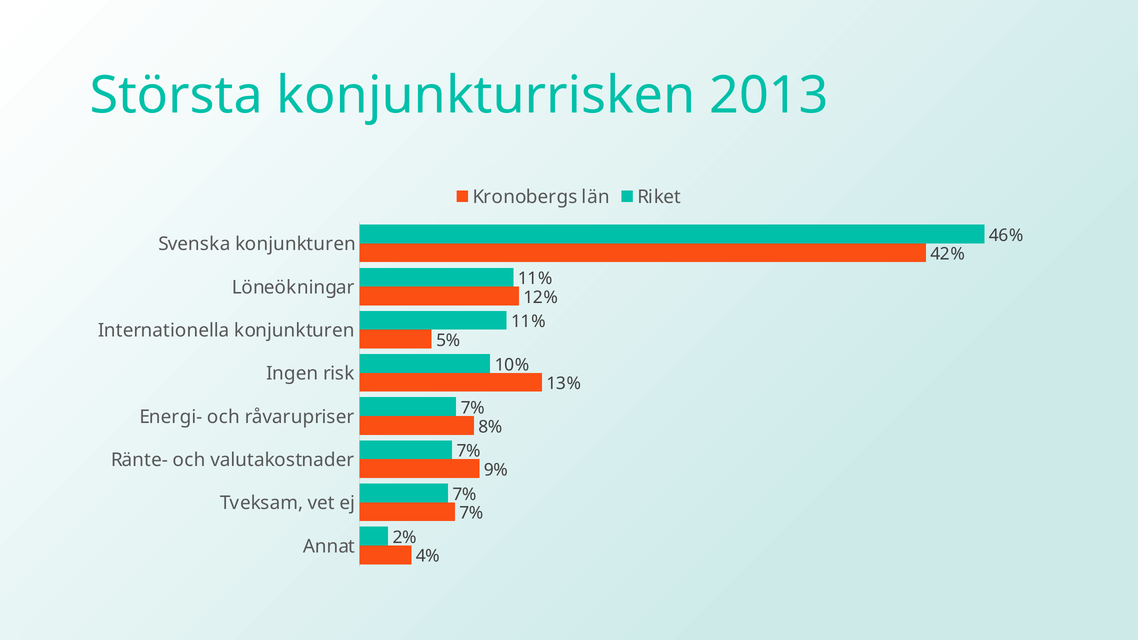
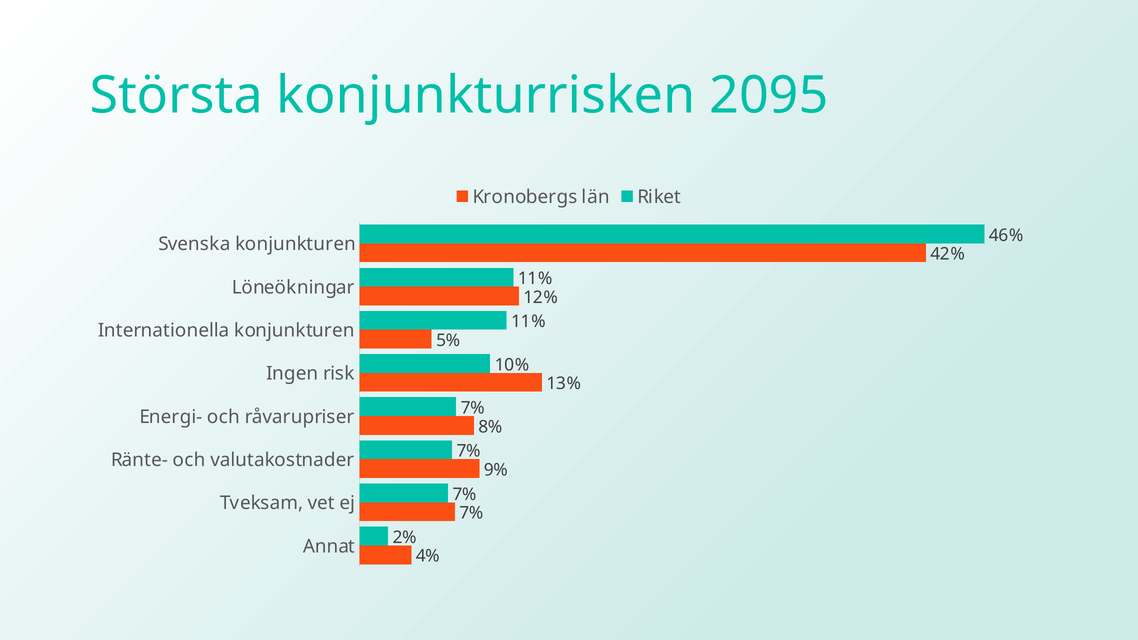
2013: 2013 -> 2095
